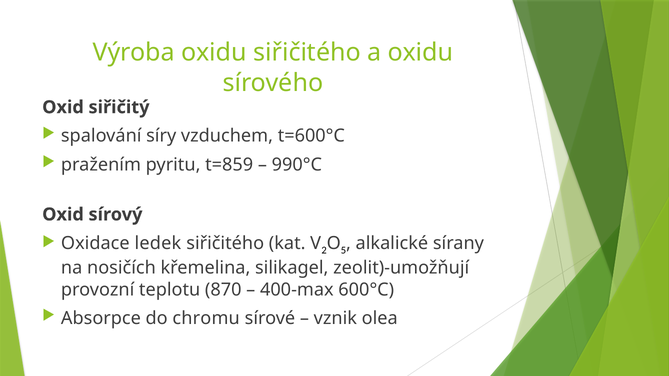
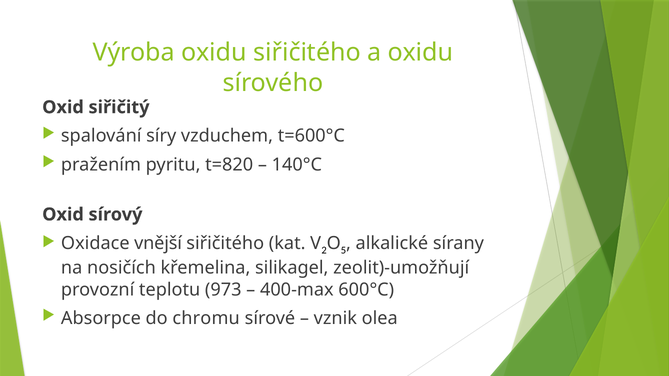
t=859: t=859 -> t=820
990°C: 990°C -> 140°C
ledek: ledek -> vnější
870: 870 -> 973
